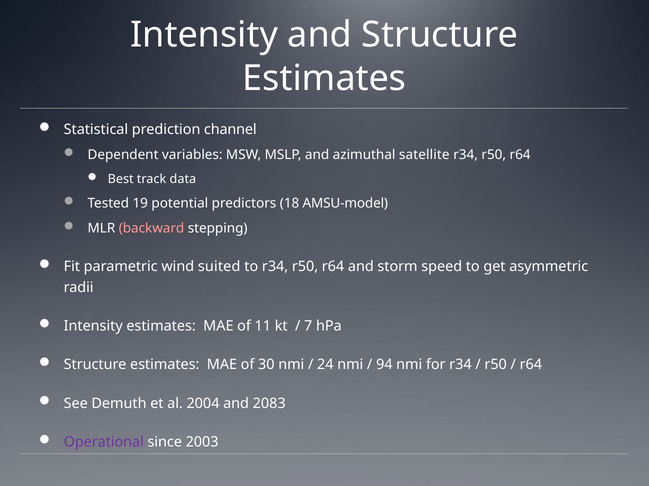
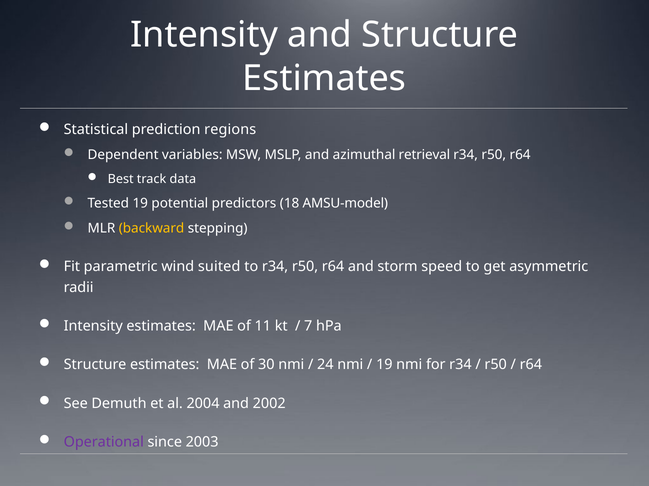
channel: channel -> regions
satellite: satellite -> retrieval
backward colour: pink -> yellow
94 at (384, 365): 94 -> 19
2083: 2083 -> 2002
